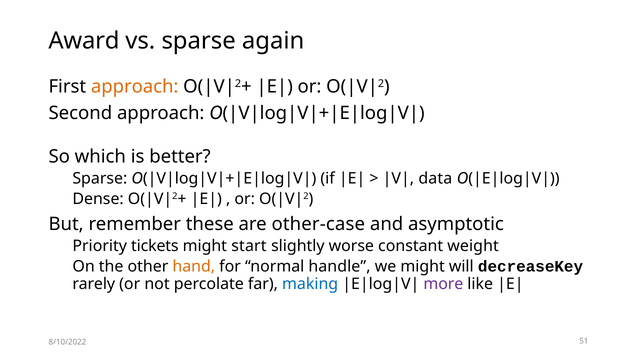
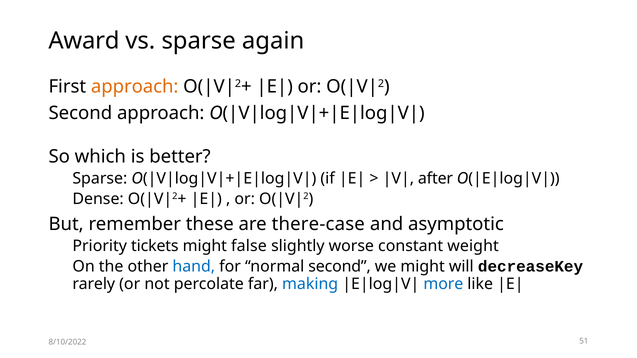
data: data -> after
other-case: other-case -> there-case
start: start -> false
hand colour: orange -> blue
normal handle: handle -> second
more colour: purple -> blue
